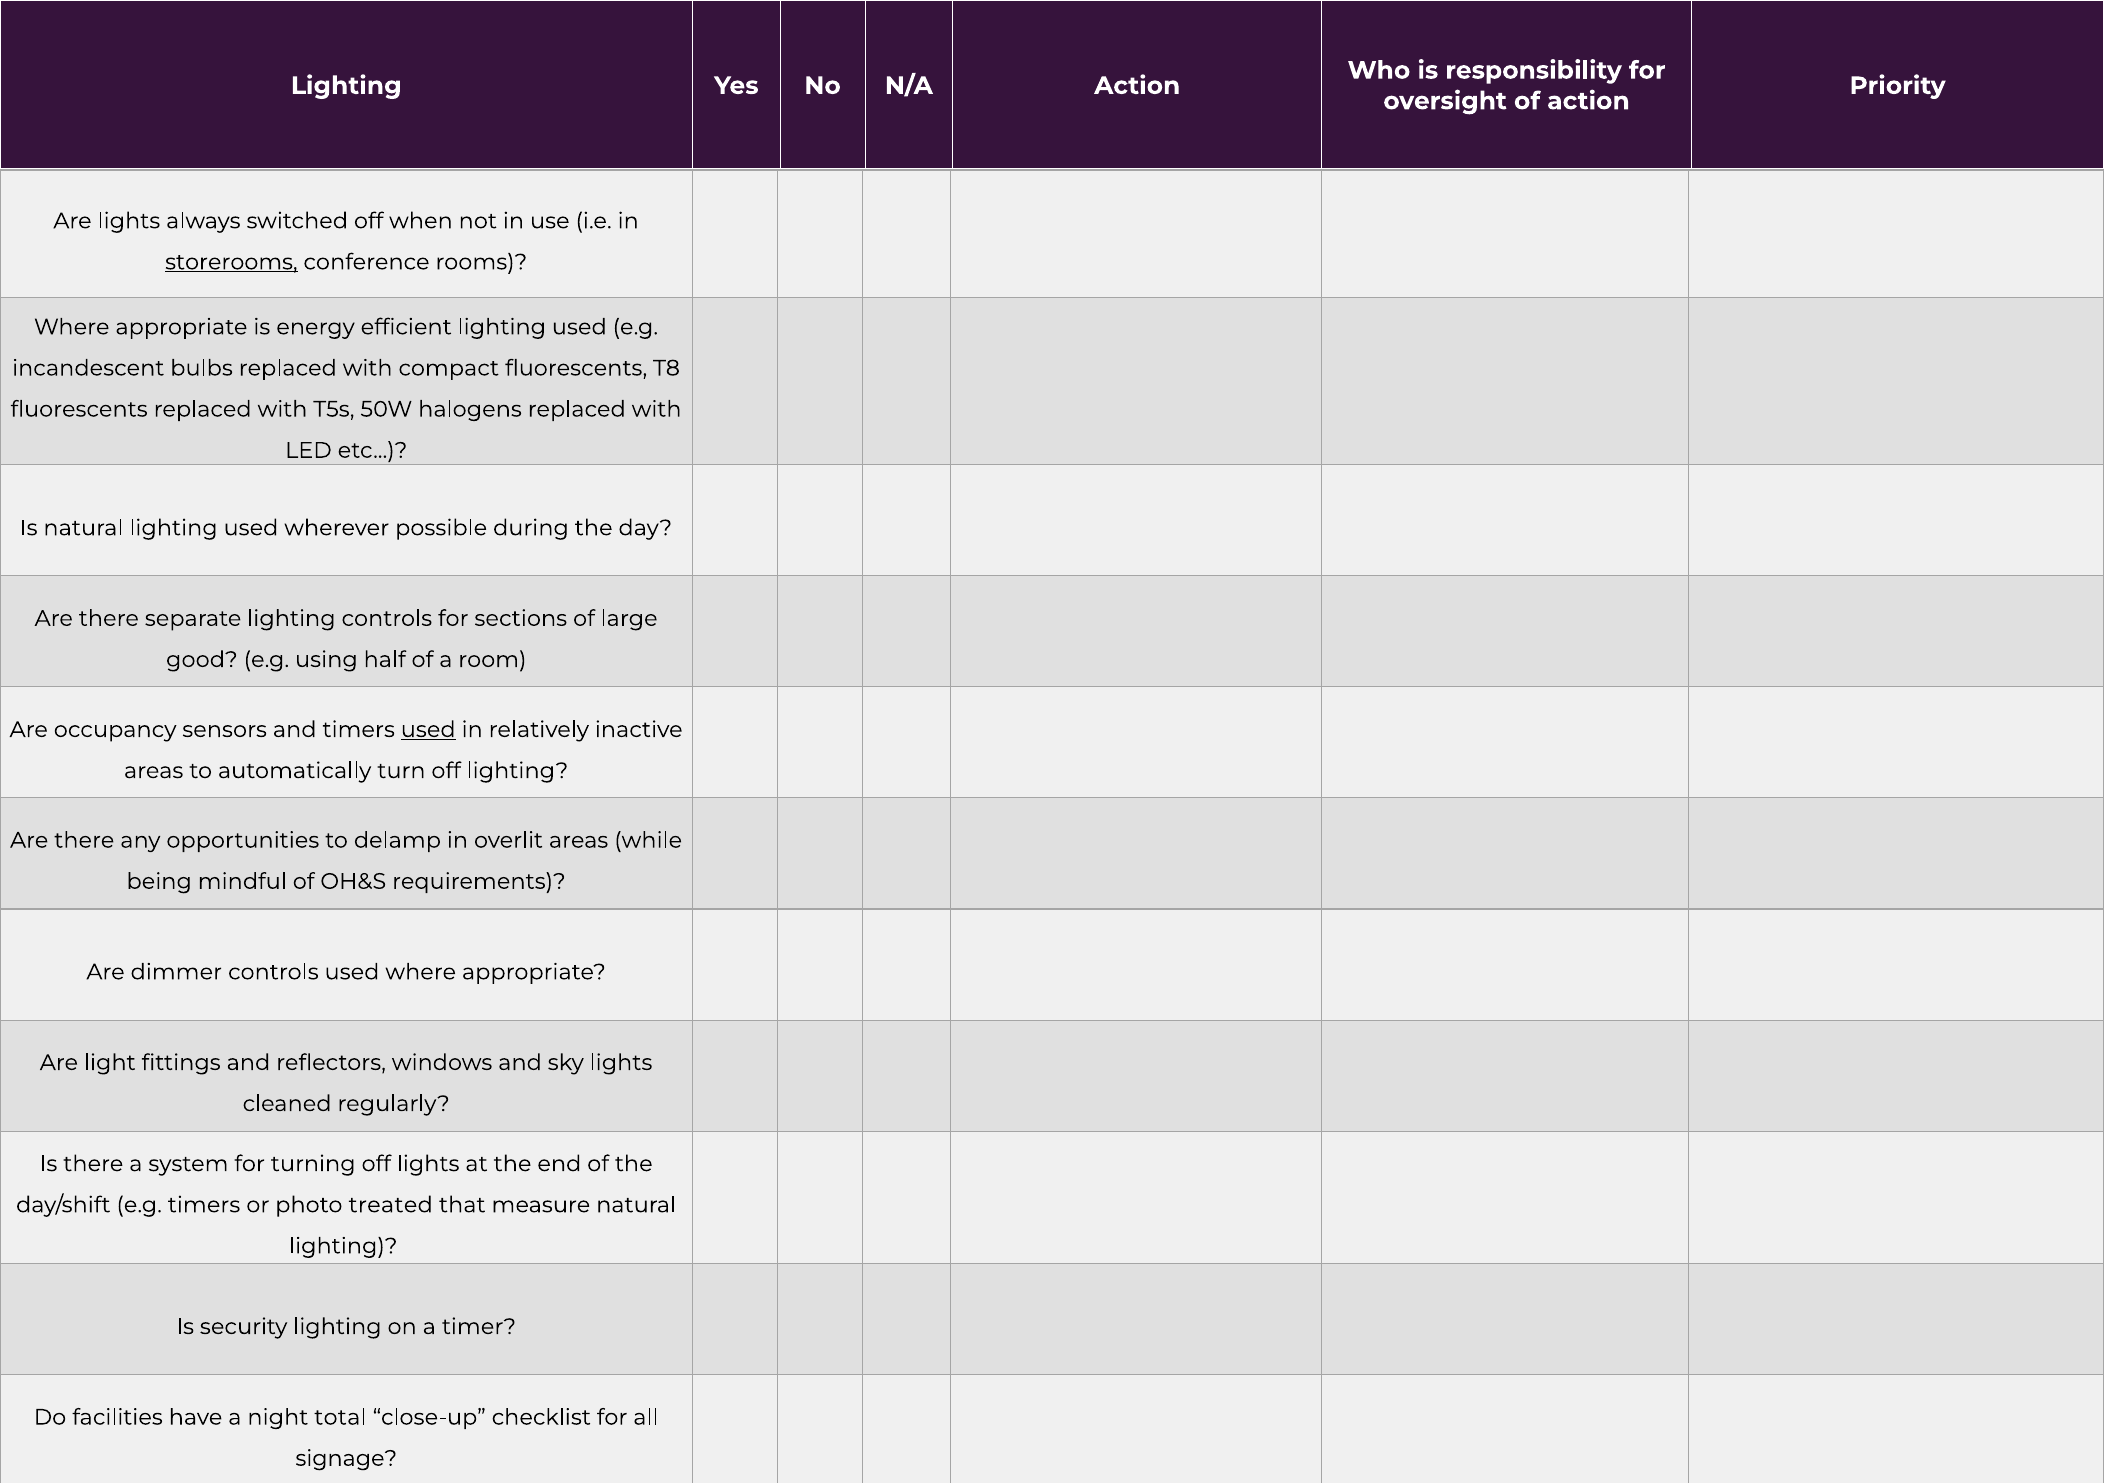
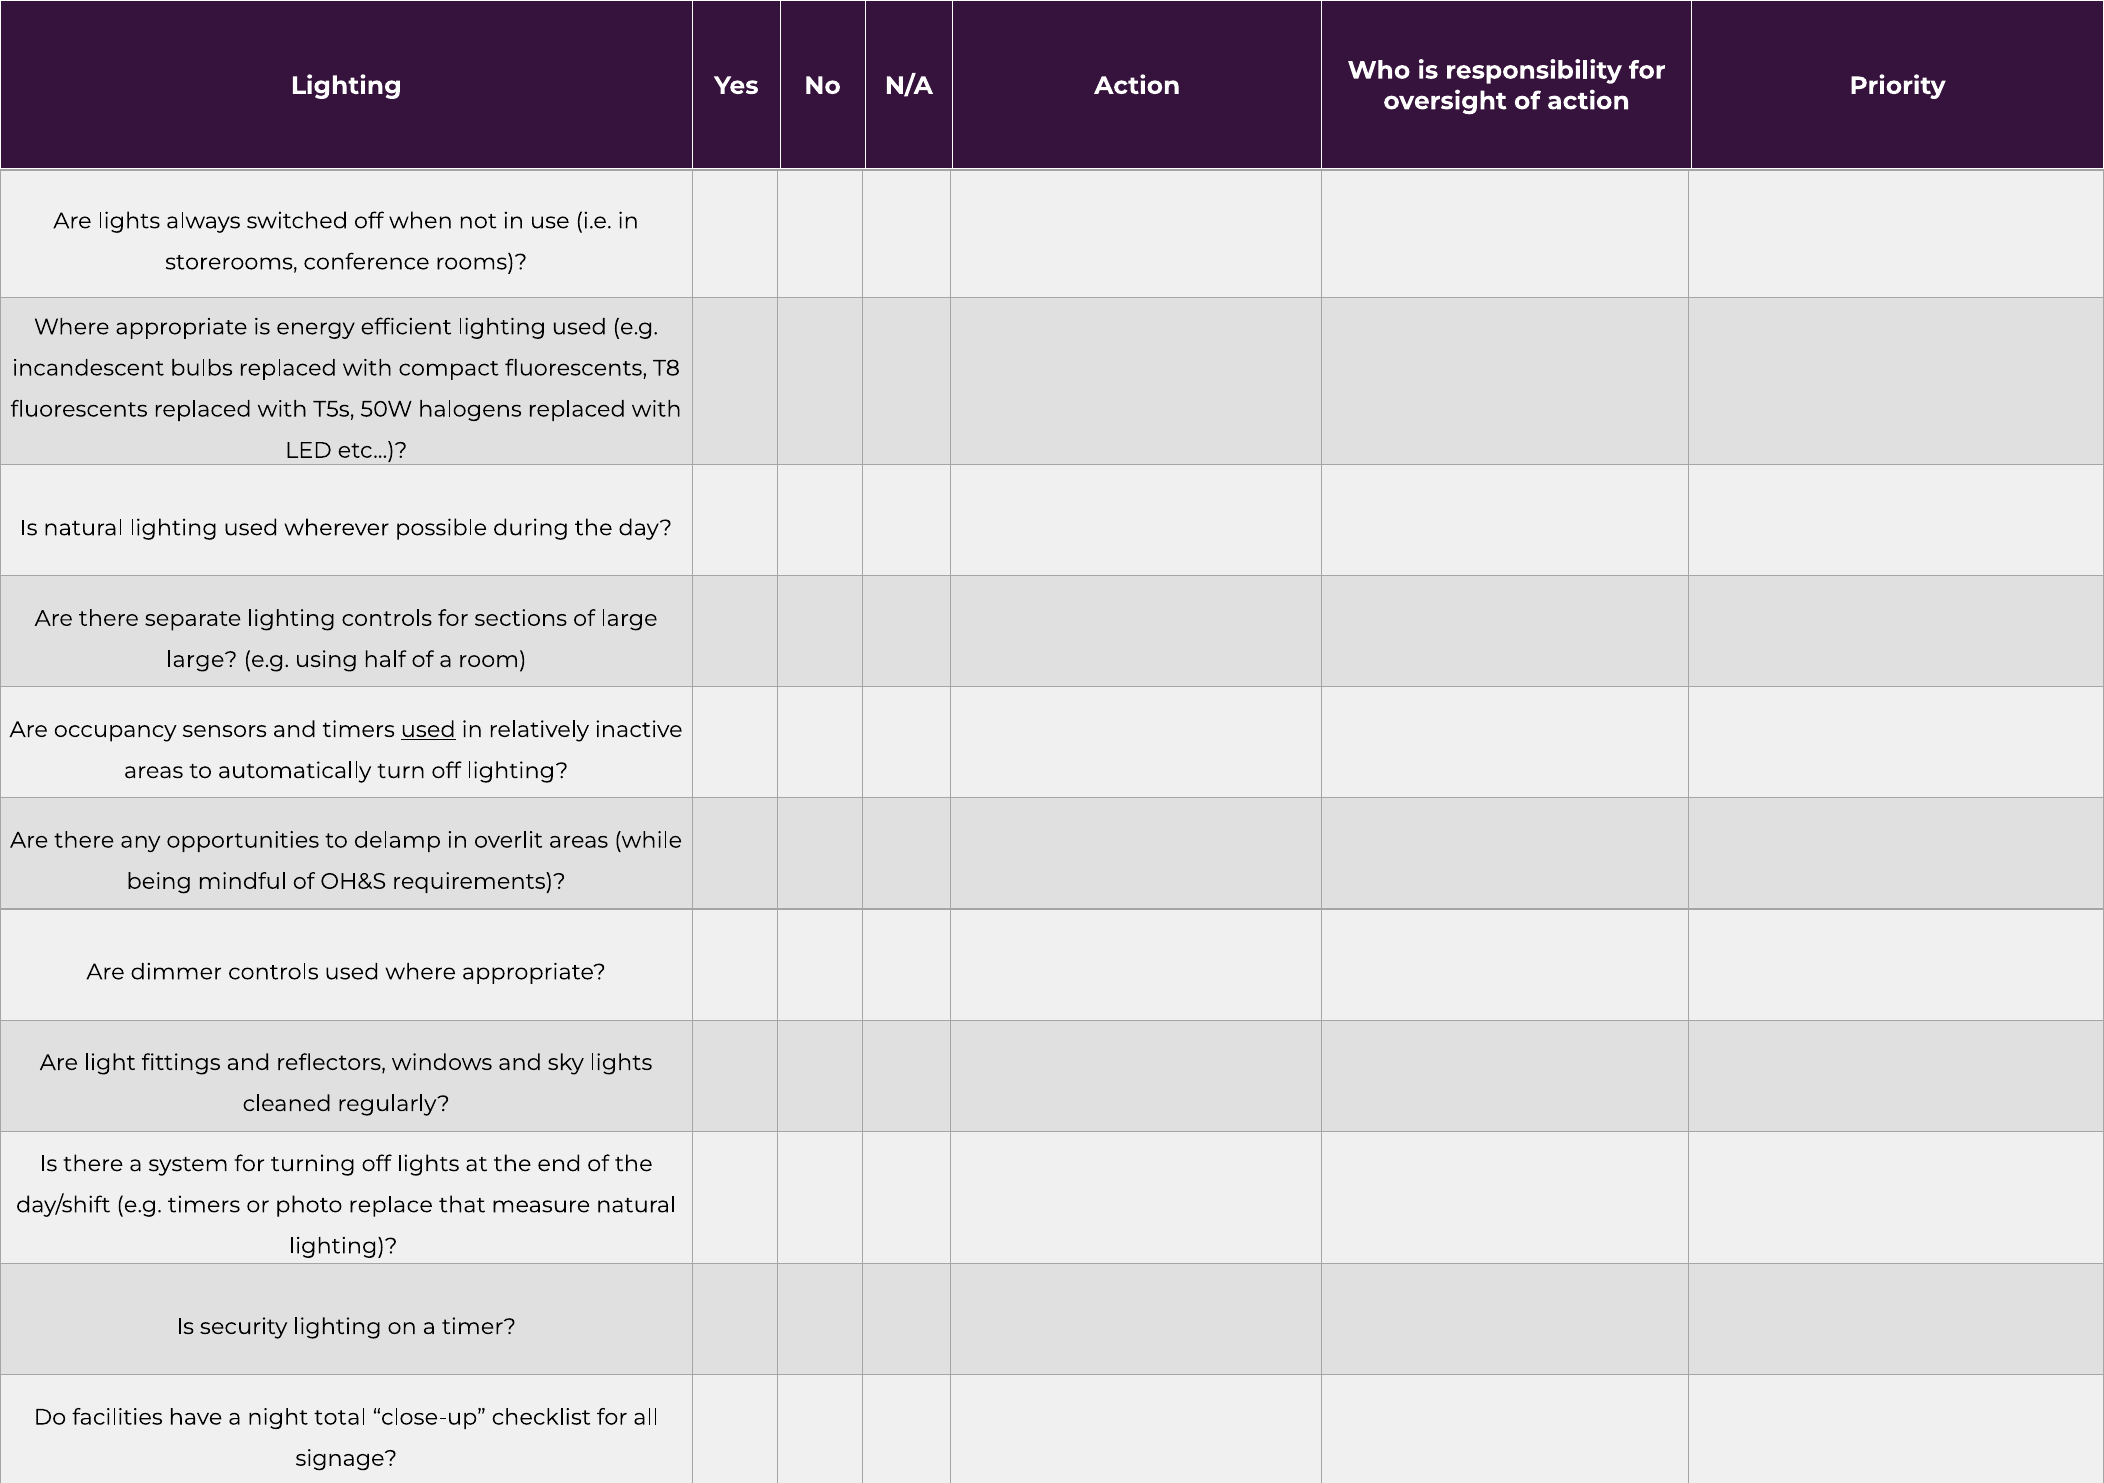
storerooms underline: present -> none
good at (202, 660): good -> large
treated: treated -> replace
